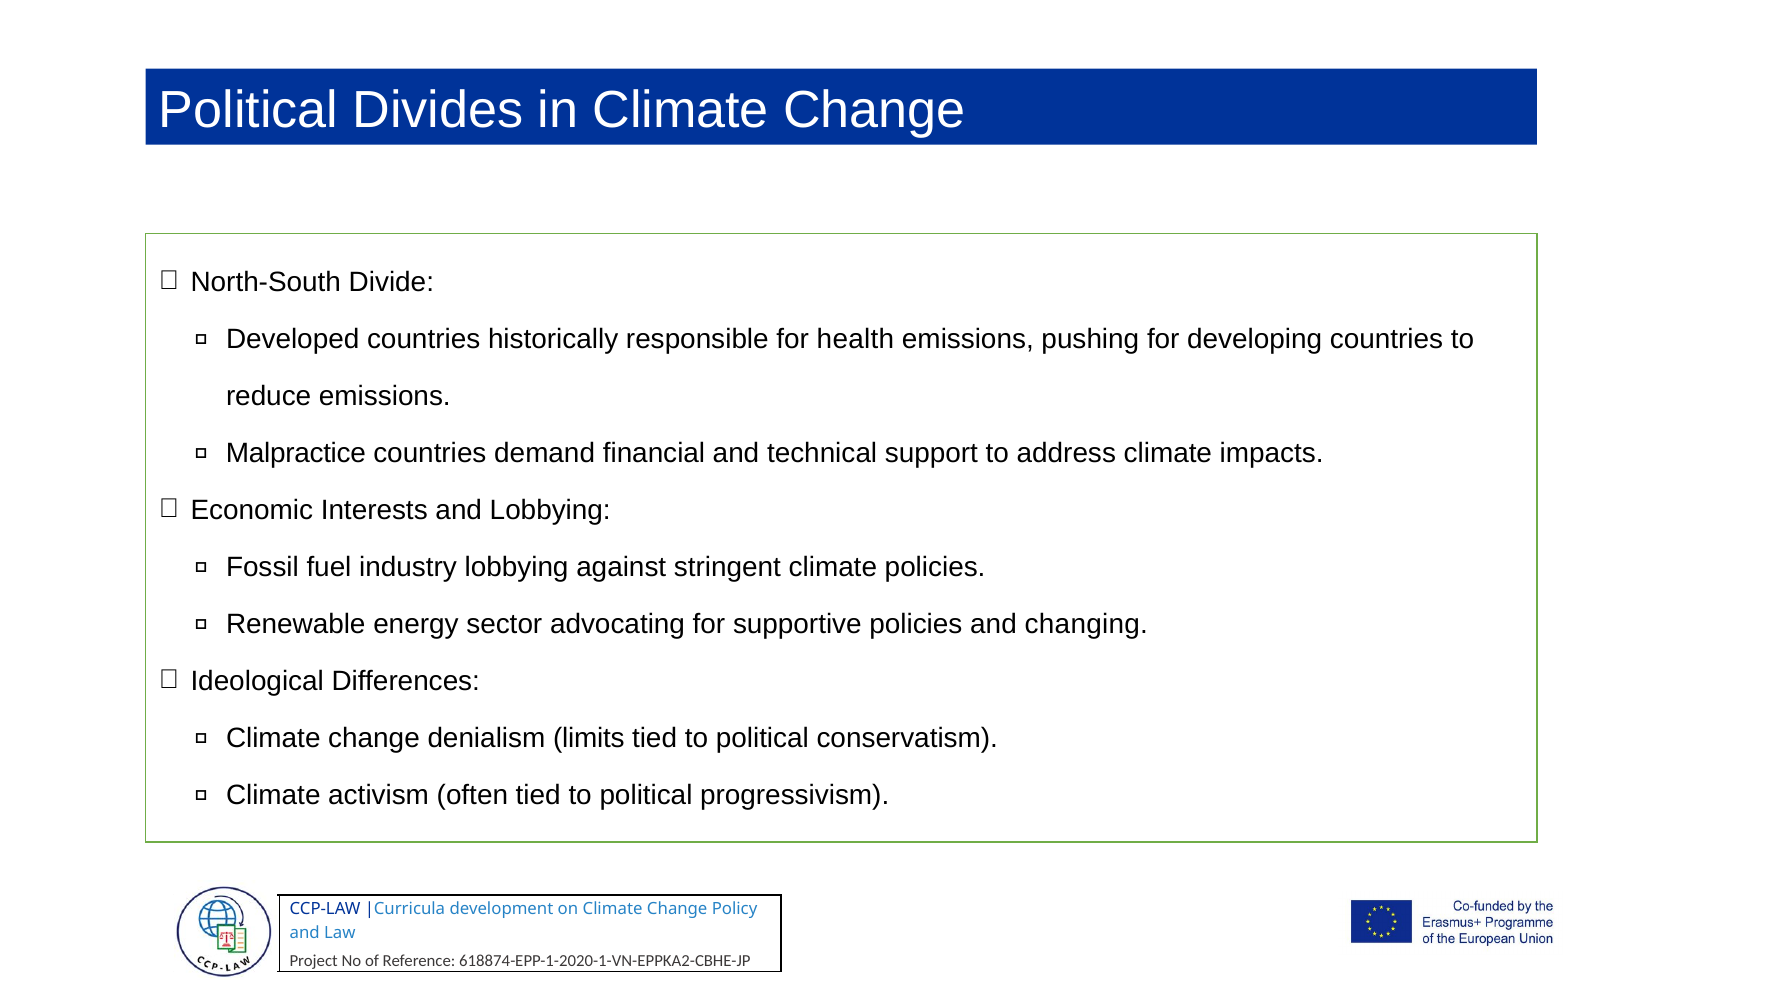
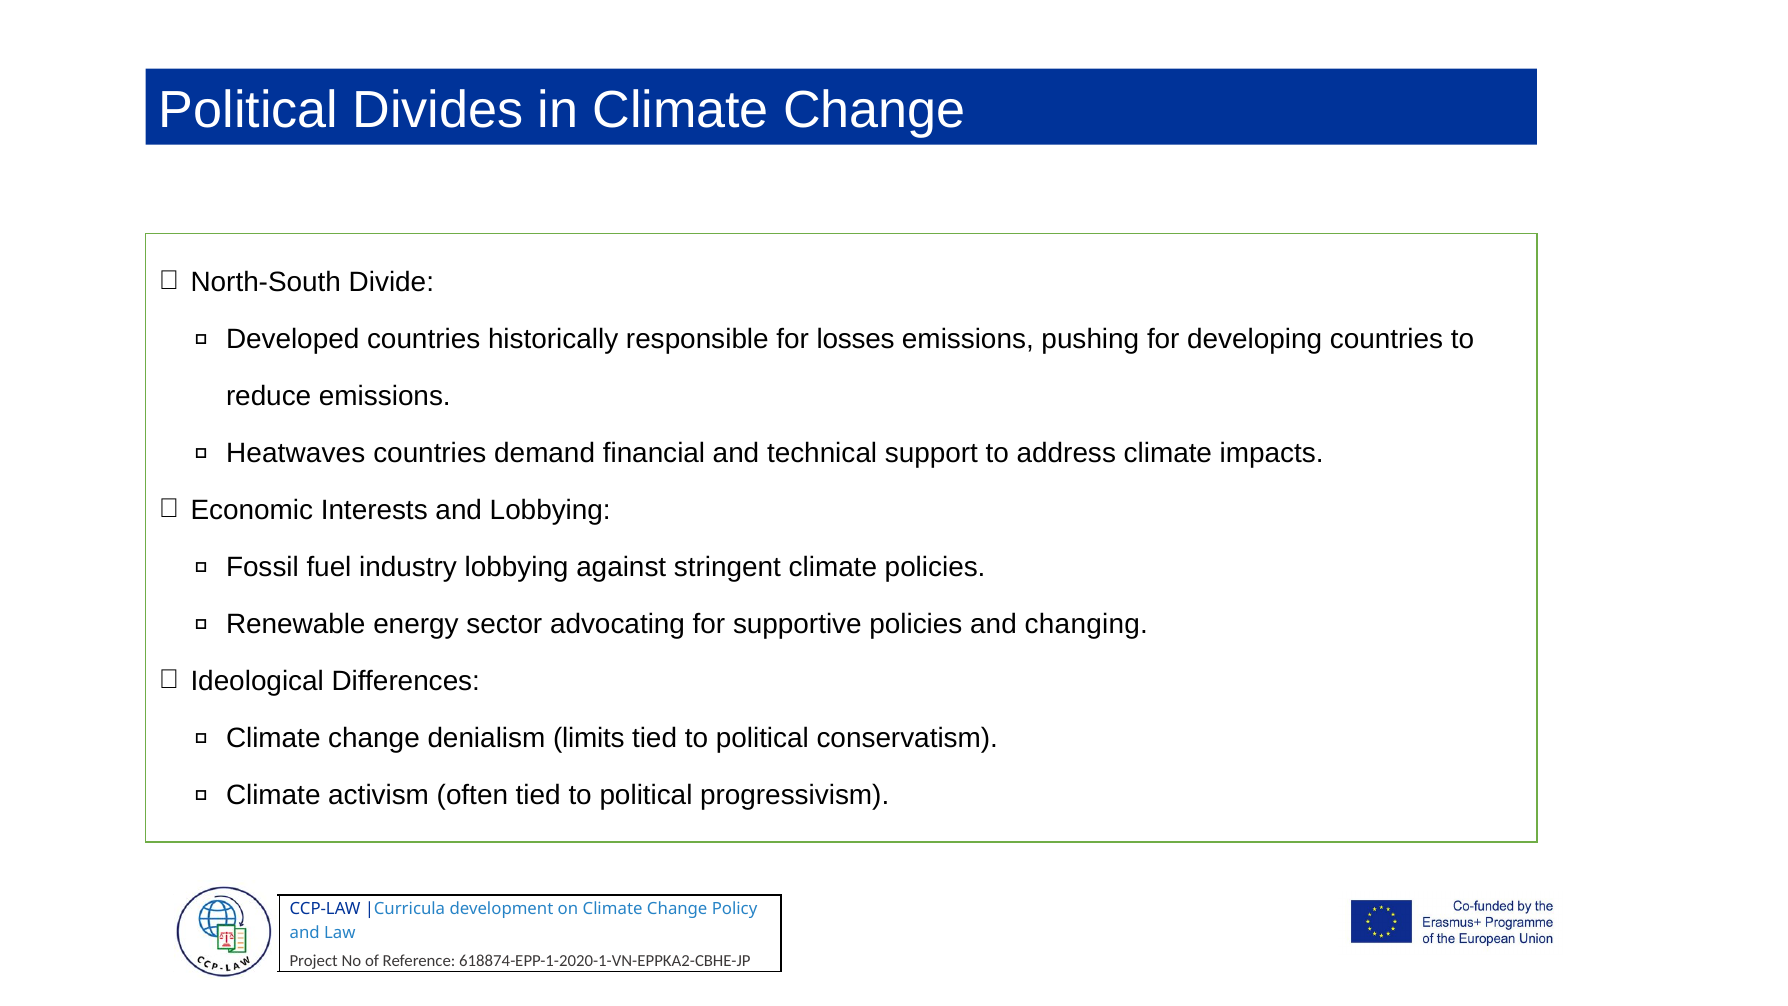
health: health -> losses
Malpractice: Malpractice -> Heatwaves
